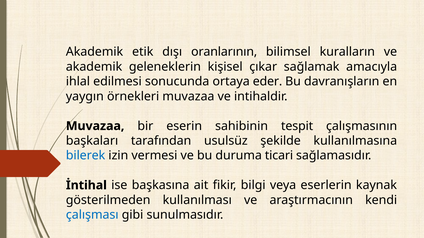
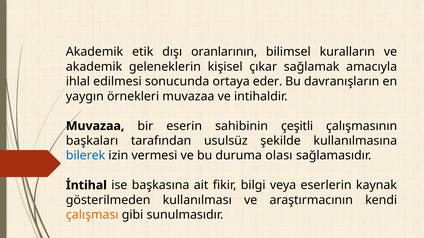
tespit: tespit -> çeşitli
ticari: ticari -> olası
çalışması colour: blue -> orange
